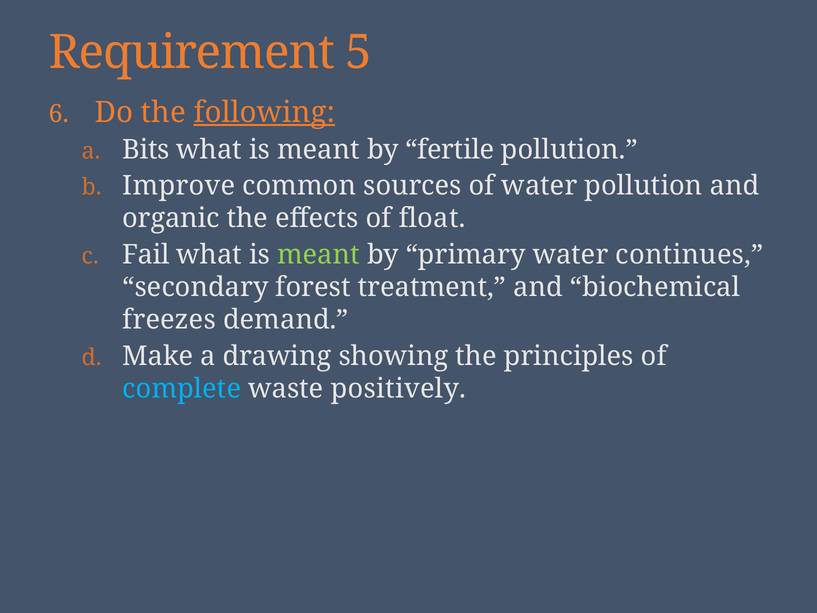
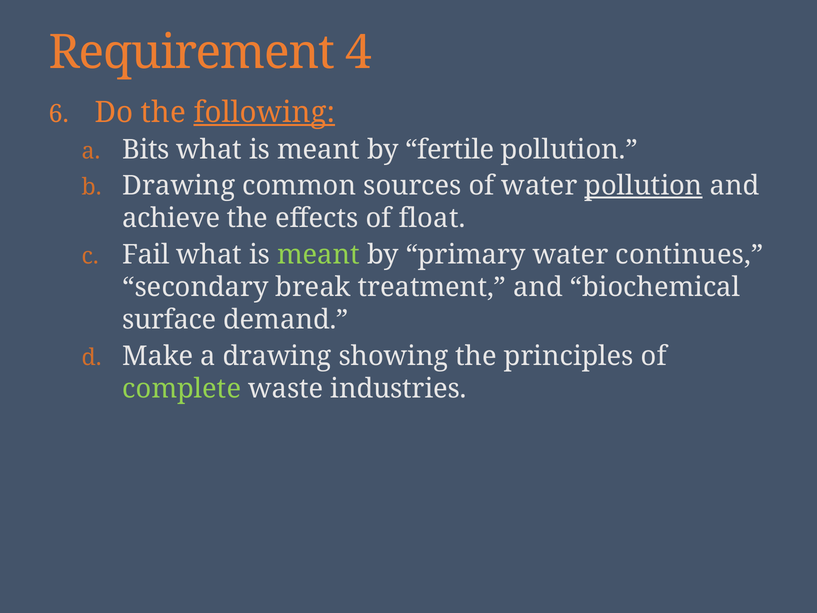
5: 5 -> 4
Improve at (179, 186): Improve -> Drawing
pollution at (643, 186) underline: none -> present
organic: organic -> achieve
forest: forest -> break
freezes: freezes -> surface
complete colour: light blue -> light green
positively: positively -> industries
